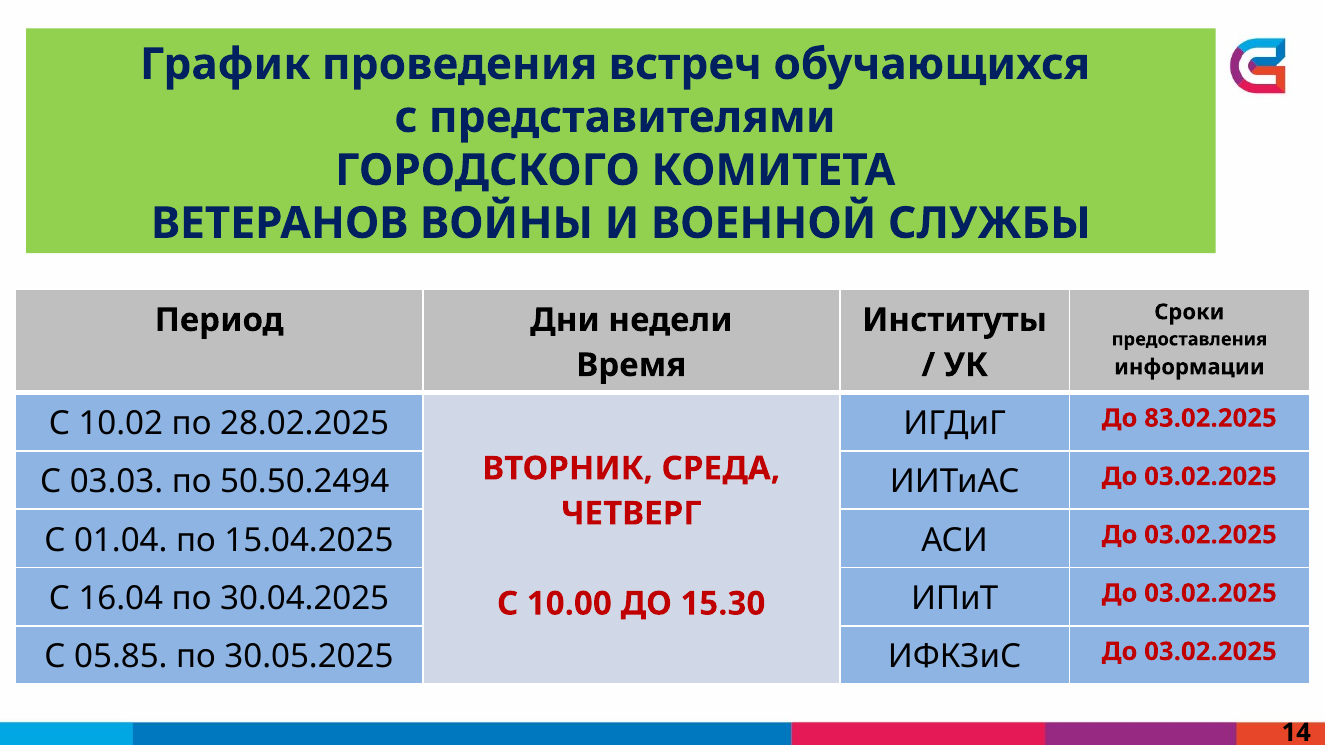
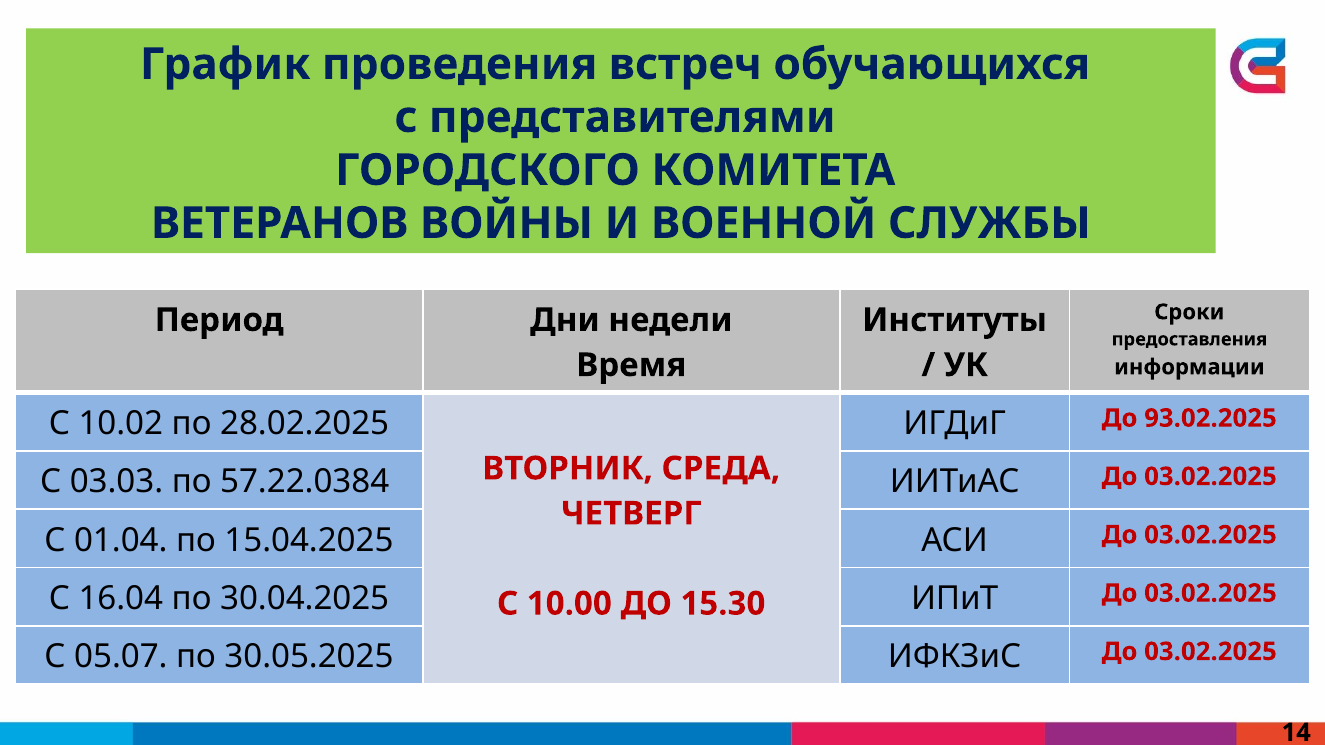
83.02.2025: 83.02.2025 -> 93.02.2025
50.50.2494: 50.50.2494 -> 57.22.0384
05.85: 05.85 -> 05.07
